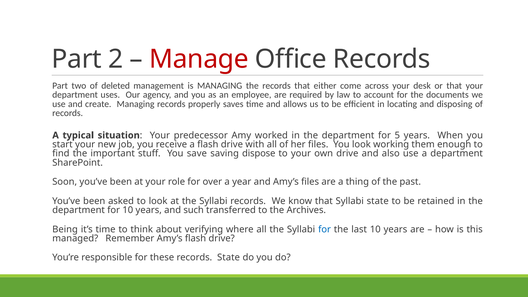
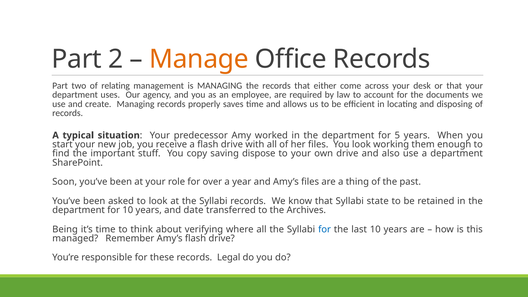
Manage colour: red -> orange
deleted: deleted -> relating
save: save -> copy
such: such -> date
records State: State -> Legal
